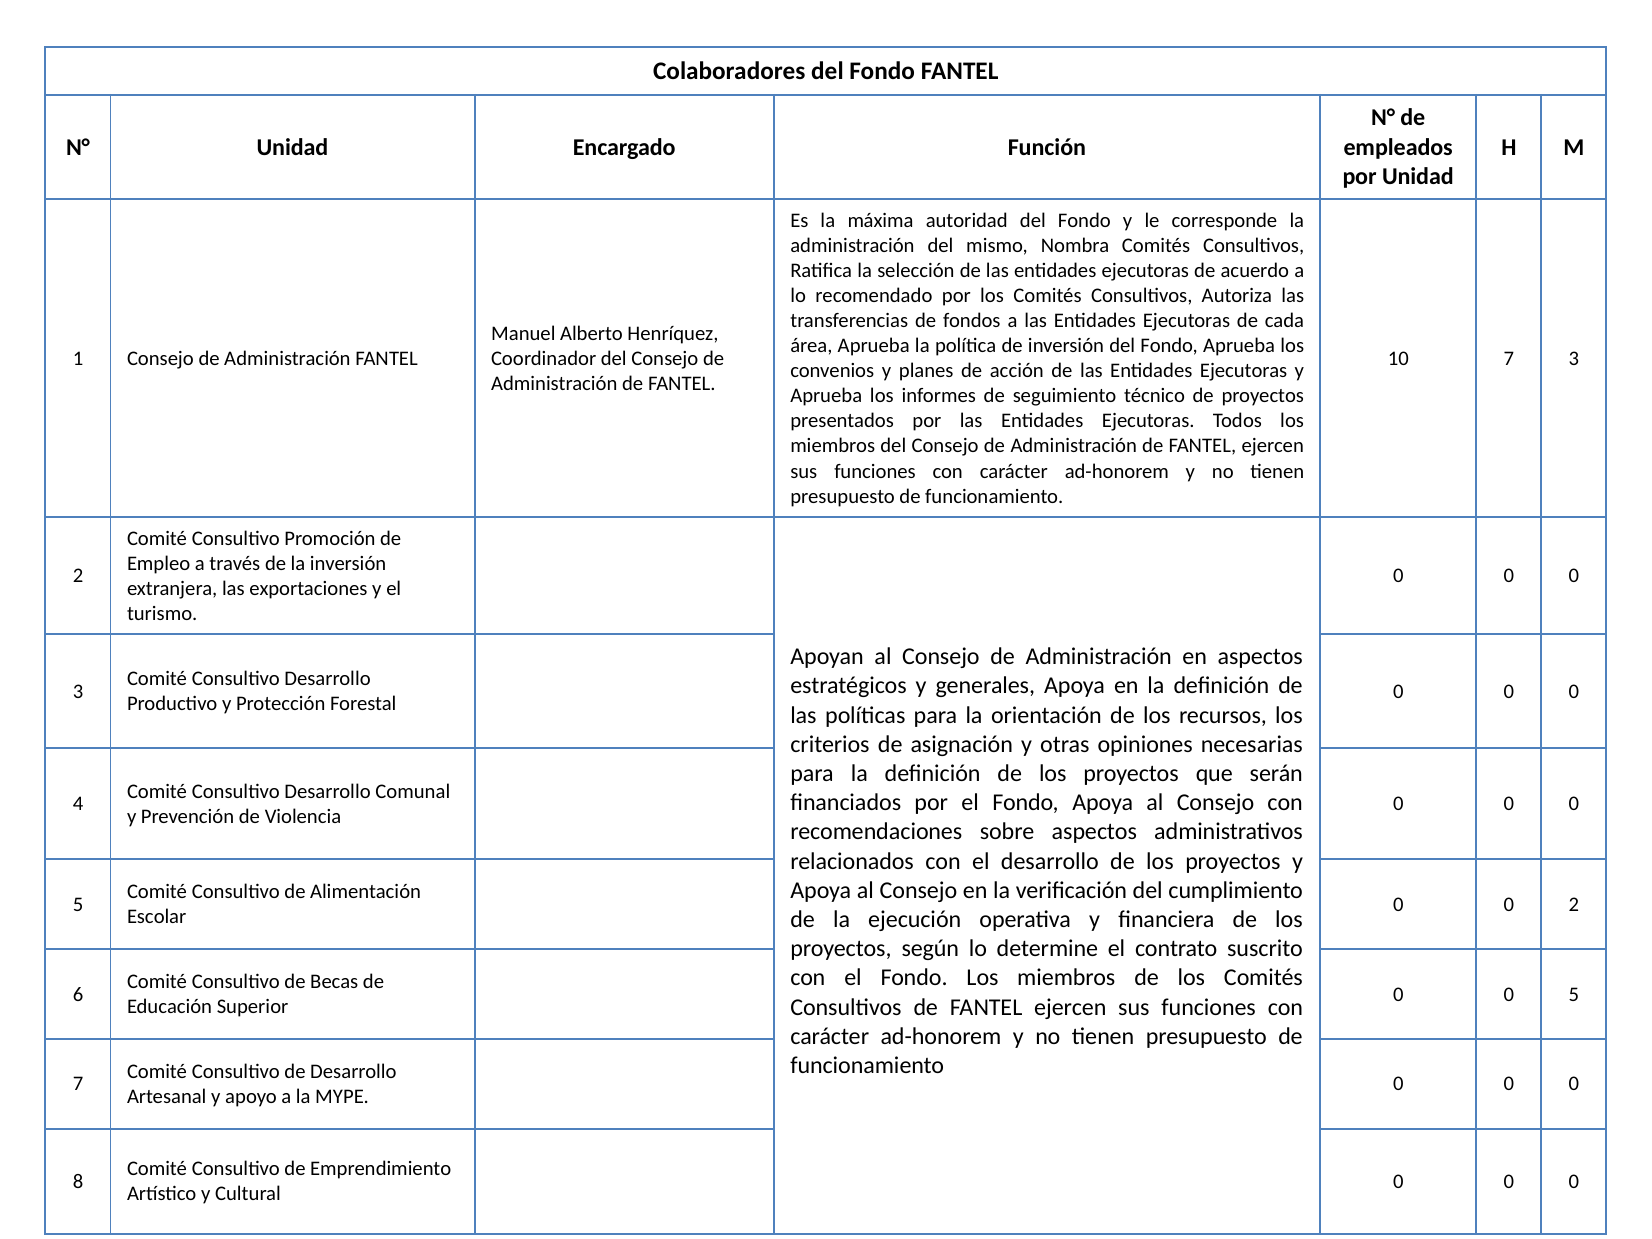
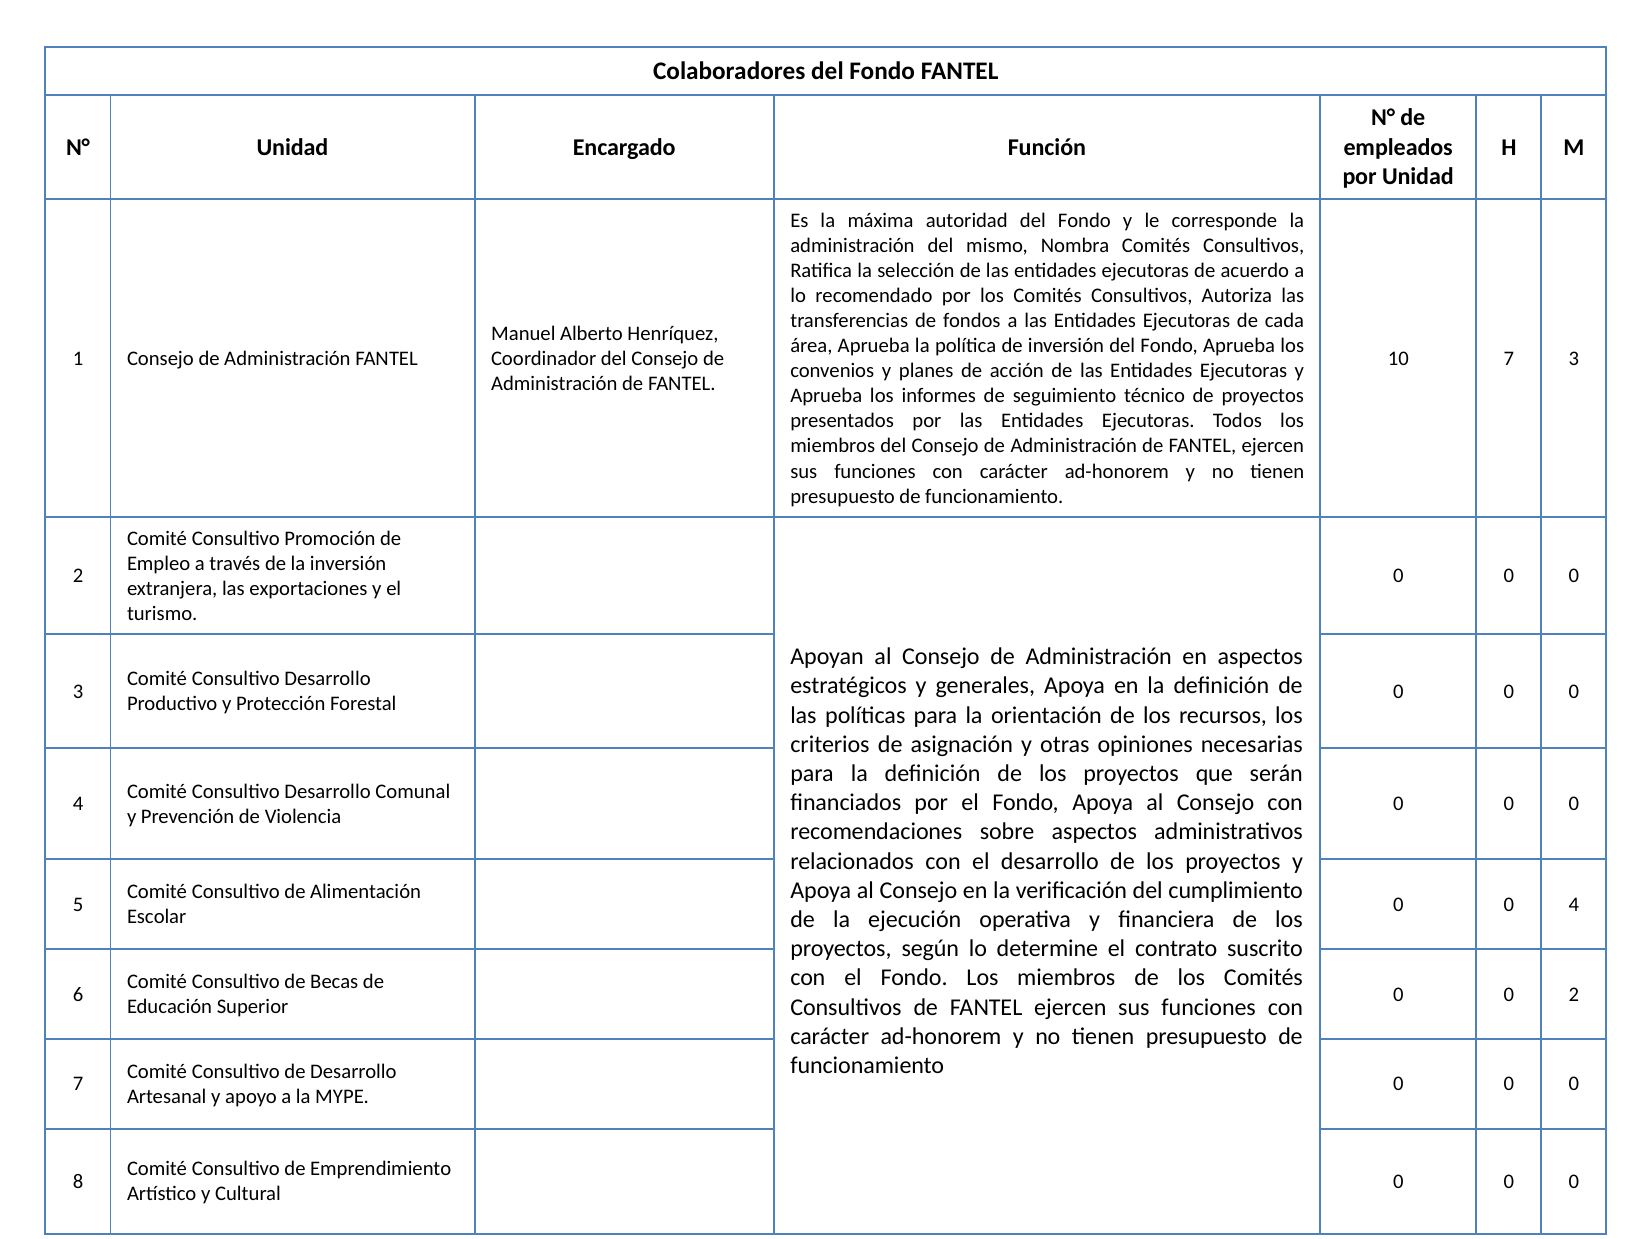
2 at (1574, 905): 2 -> 4
5 at (1574, 994): 5 -> 2
